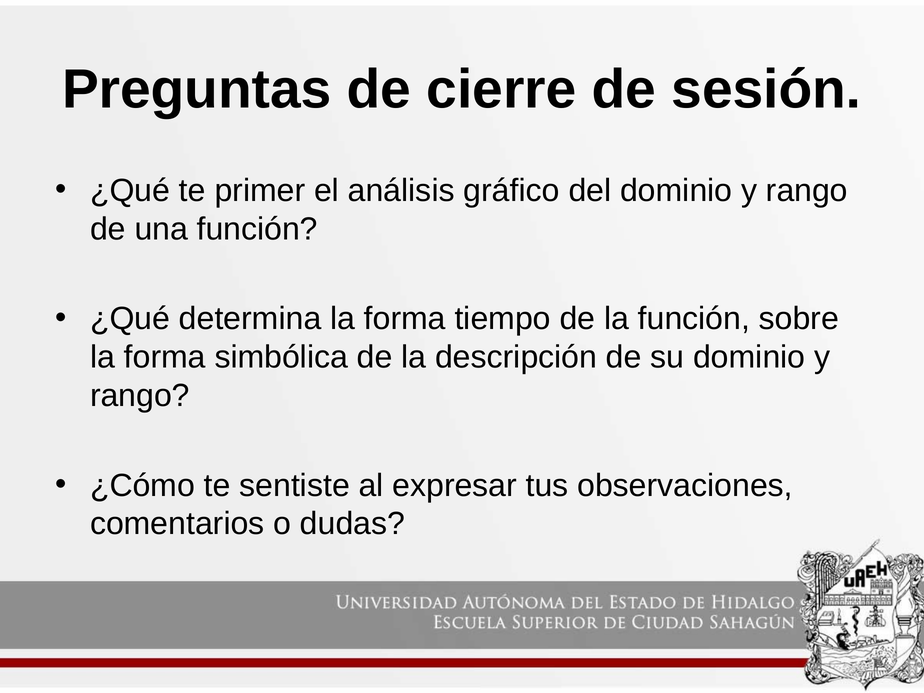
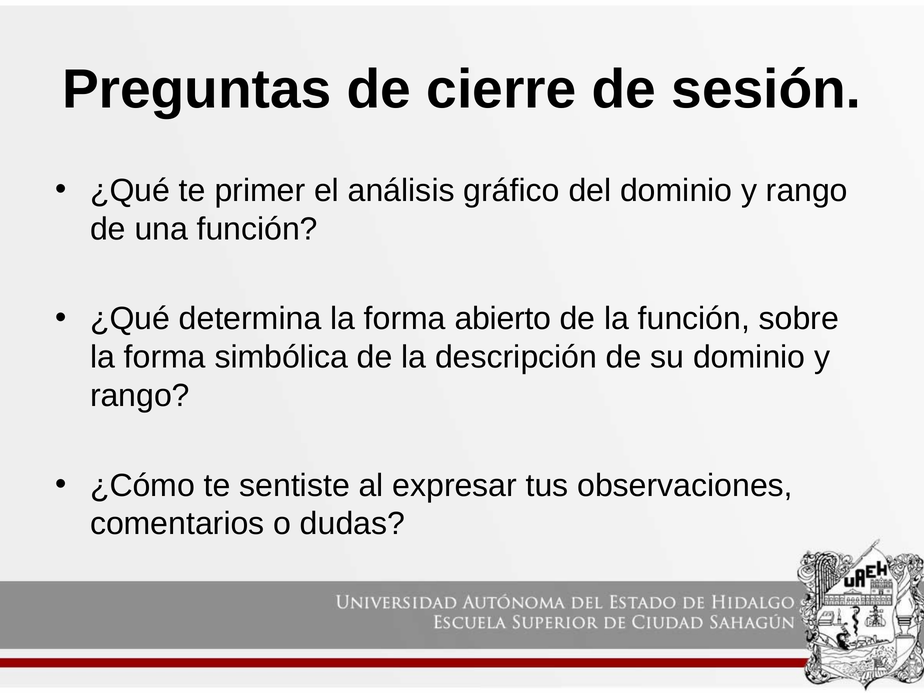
tiempo: tiempo -> abierto
